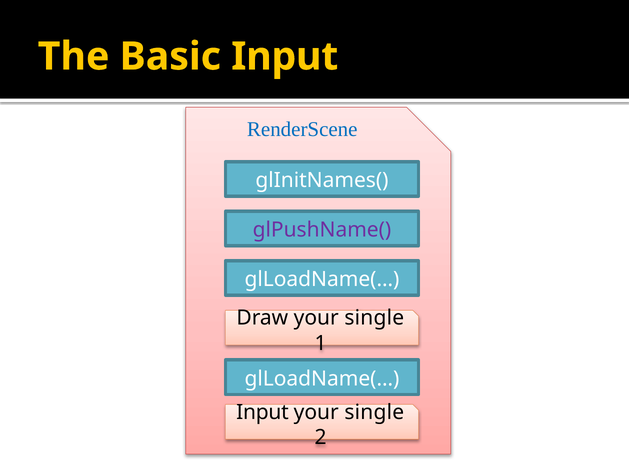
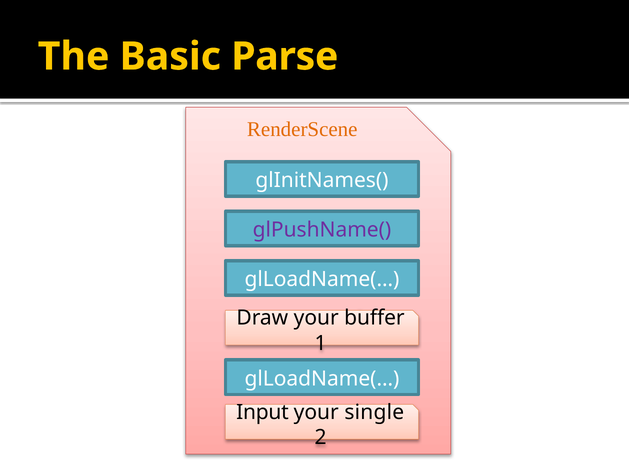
Basic Input: Input -> Parse
RenderScene colour: blue -> orange
Draw your single: single -> buffer
